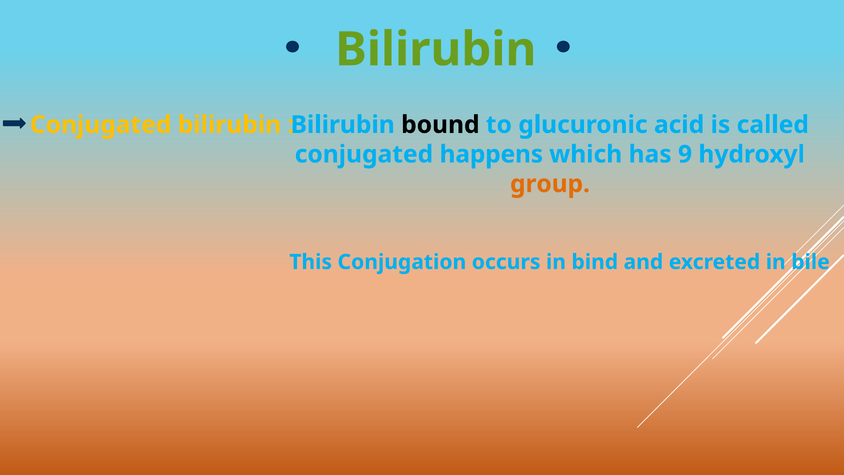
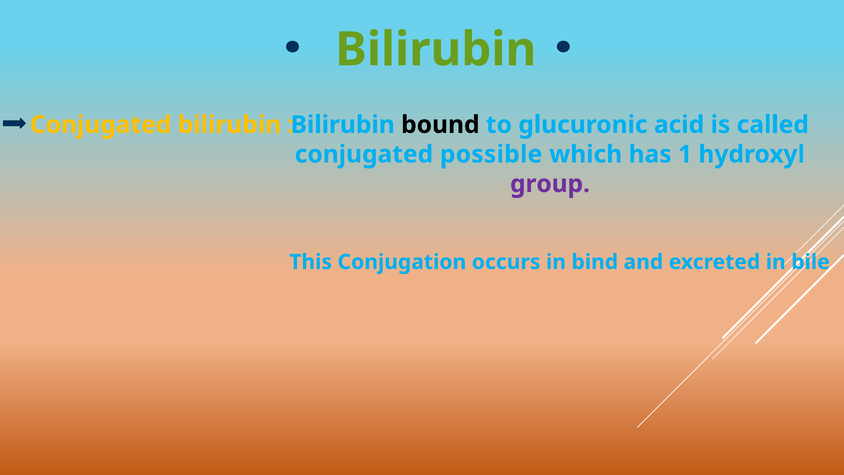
happens: happens -> possible
9: 9 -> 1
group colour: orange -> purple
